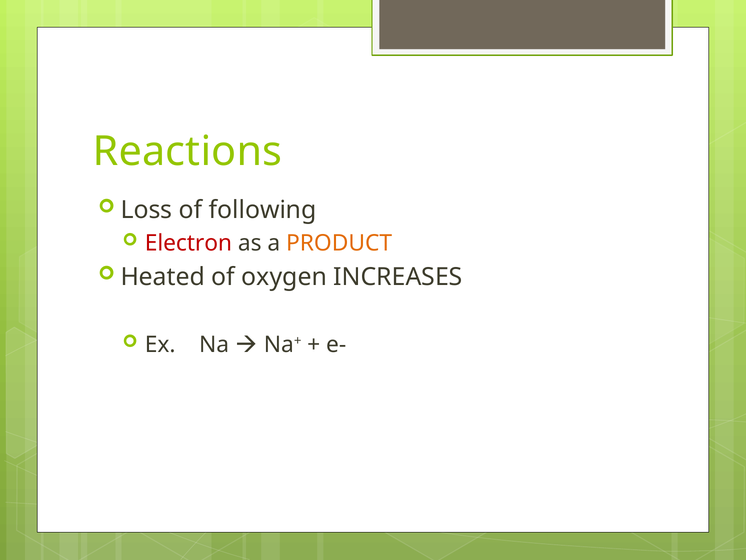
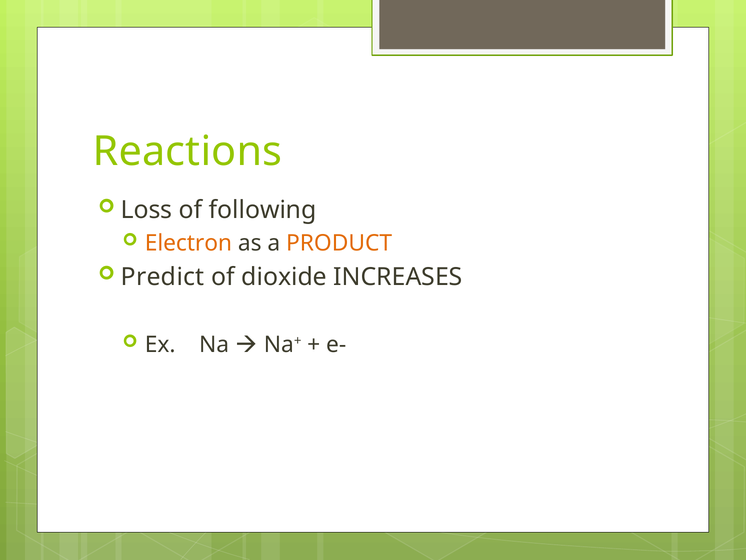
Electron colour: red -> orange
Heated: Heated -> Predict
oxygen: oxygen -> dioxide
